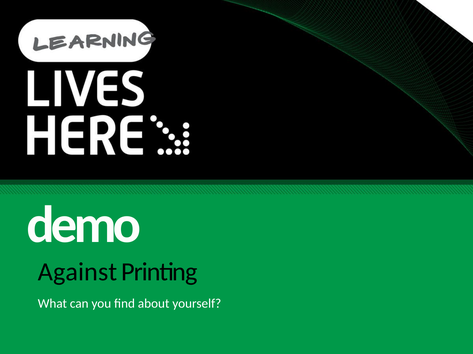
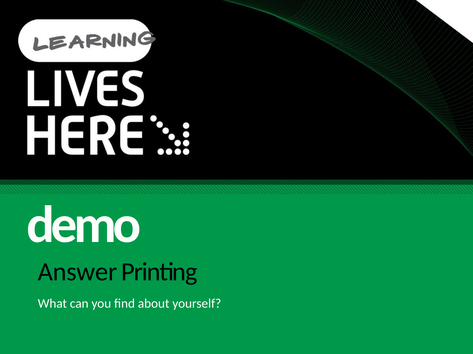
Against: Against -> Answer
